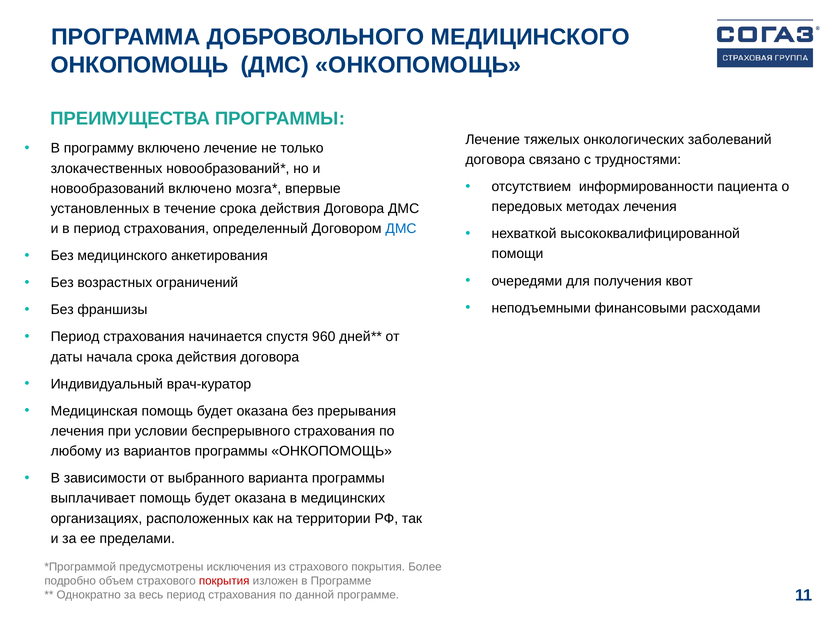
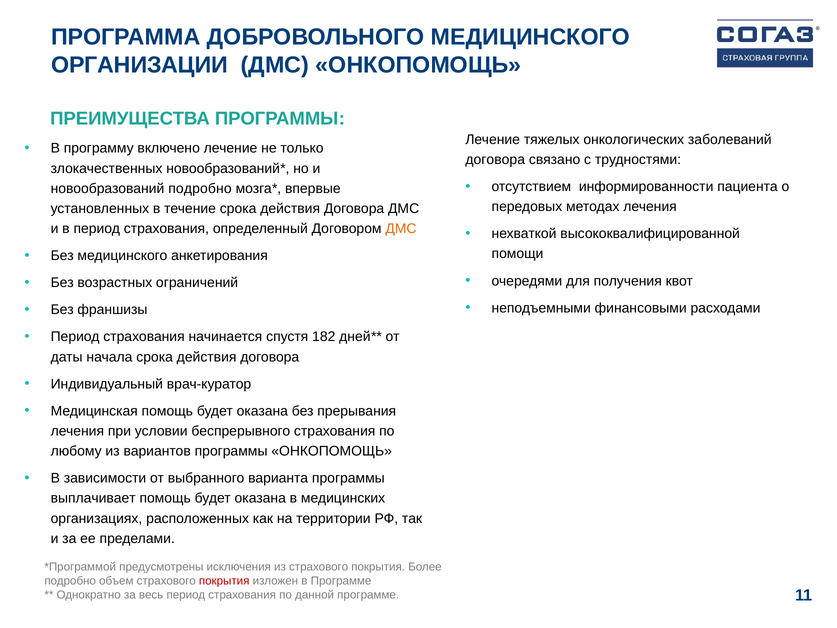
ОНКОПОМОЩЬ at (140, 65): ОНКОПОМОЩЬ -> ОРГАНИЗАЦИИ
новообразований включено: включено -> подробно
ДМС at (401, 229) colour: blue -> orange
960: 960 -> 182
